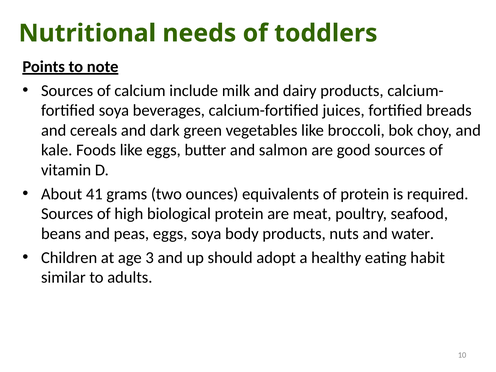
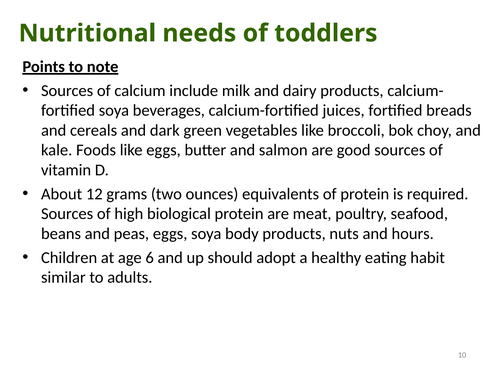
41: 41 -> 12
water: water -> hours
3: 3 -> 6
